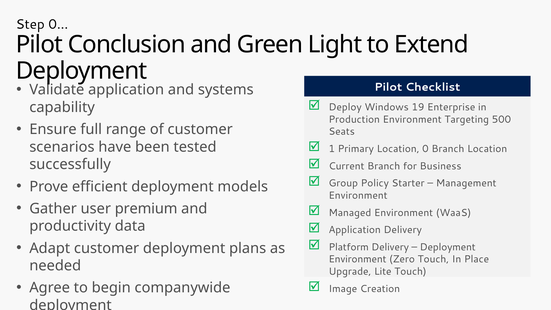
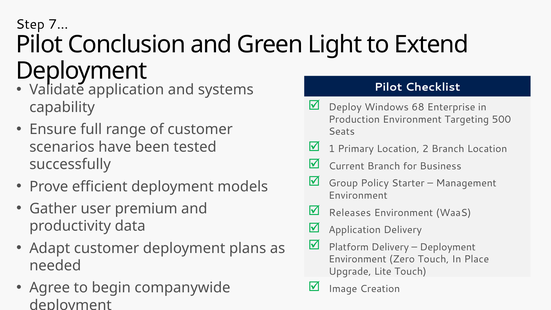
0…: 0… -> 7…
19: 19 -> 68
0: 0 -> 2
Managed: Managed -> Releases
